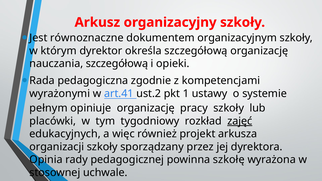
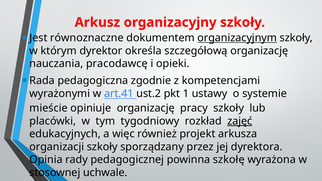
organizacyjnym underline: none -> present
nauczania szczegółową: szczegółową -> pracodawcę
pełnym: pełnym -> mieście
